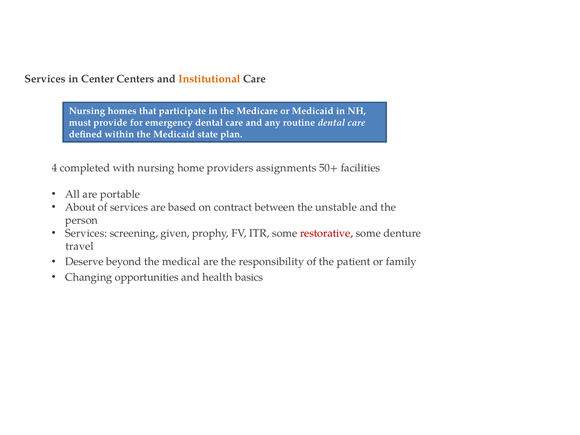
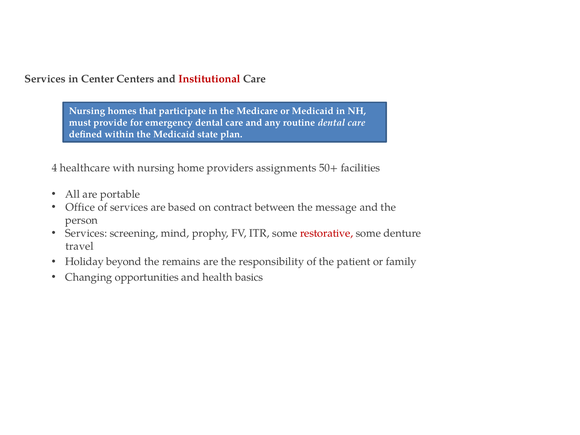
Institutional colour: orange -> red
completed: completed -> healthcare
About: About -> Office
unstable: unstable -> message
given: given -> mind
Deserve: Deserve -> Holiday
medical: medical -> remains
